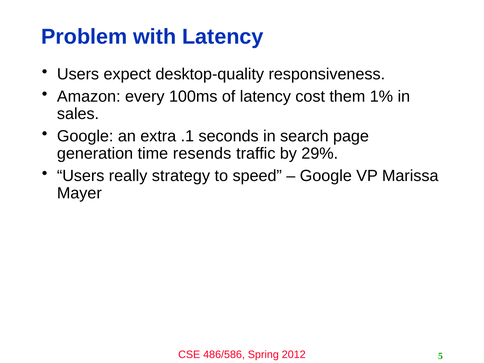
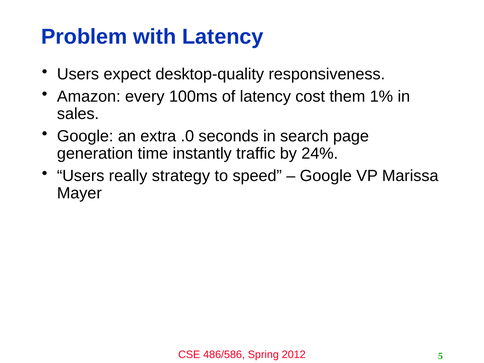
.1: .1 -> .0
resends: resends -> instantly
29%: 29% -> 24%
